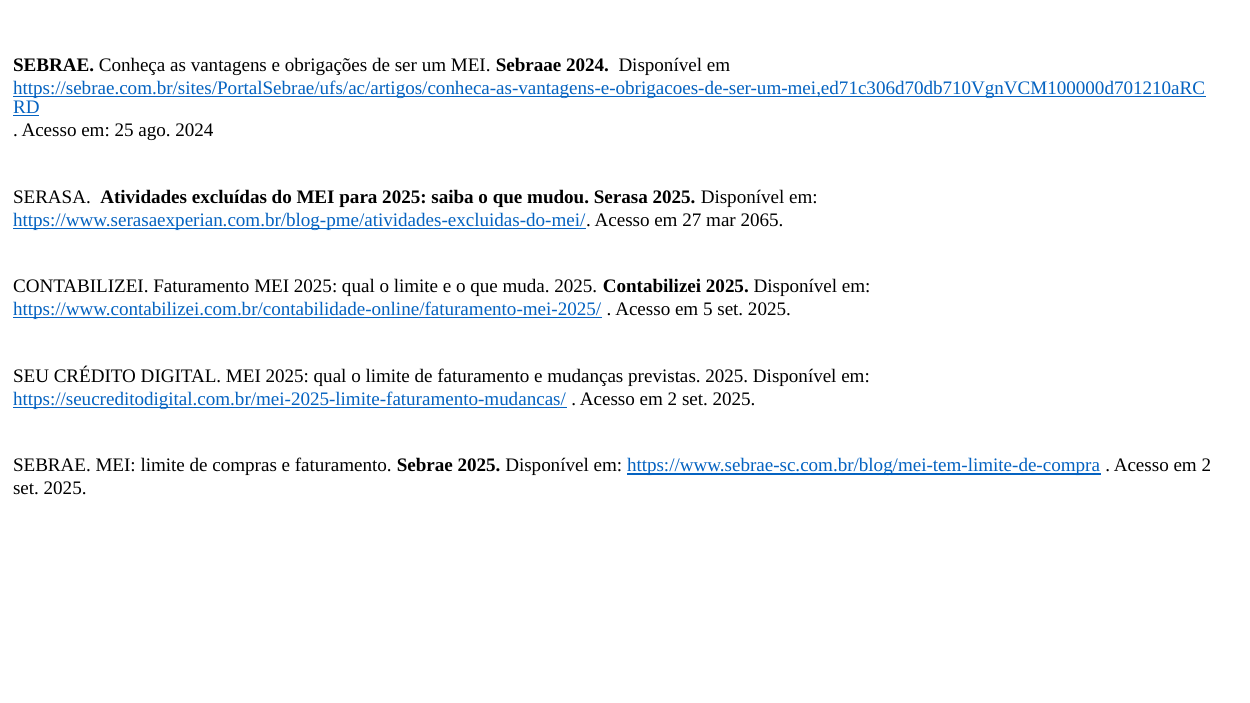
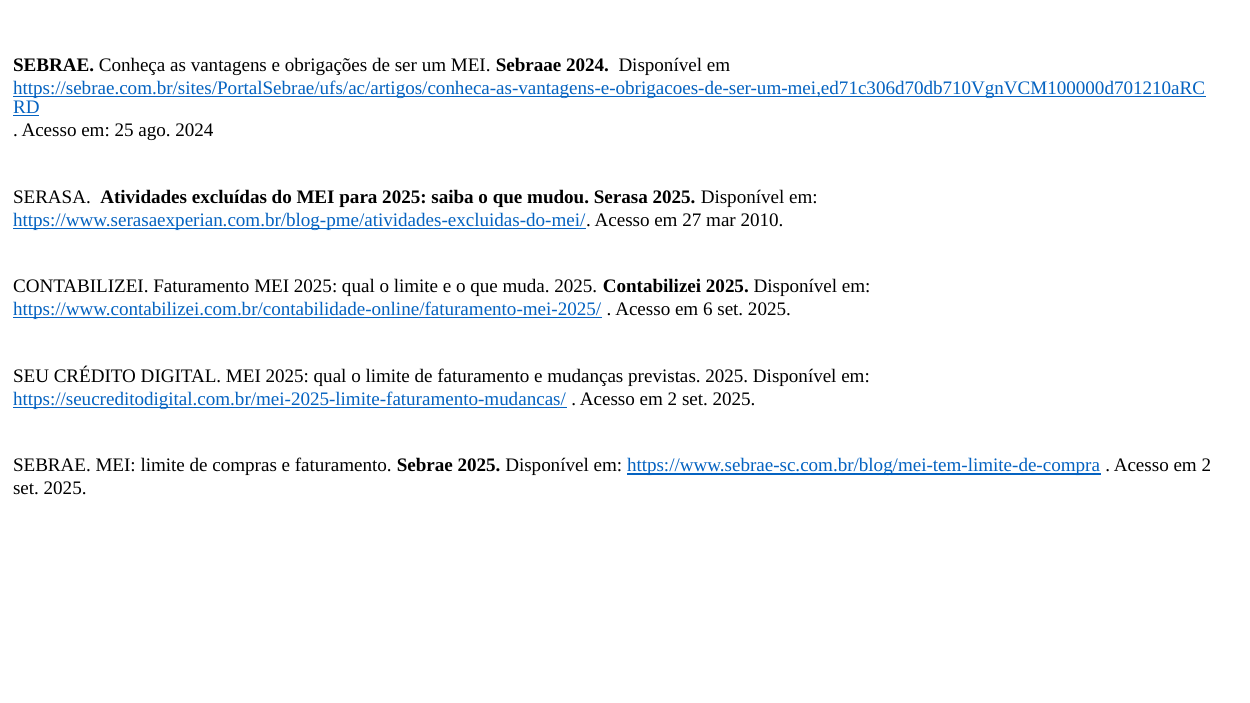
2065: 2065 -> 2010
5: 5 -> 6
